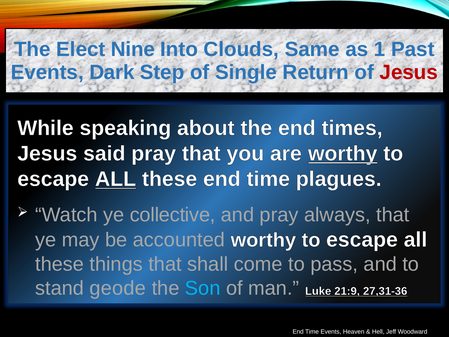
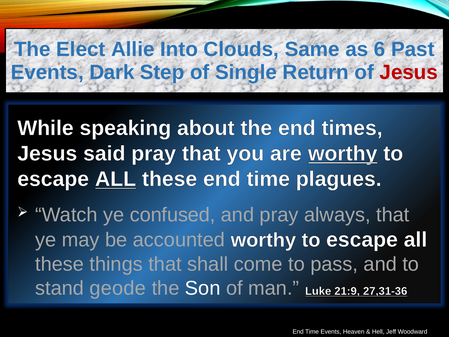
Nine: Nine -> Allie
1: 1 -> 6
collective: collective -> confused
Son colour: light blue -> white
